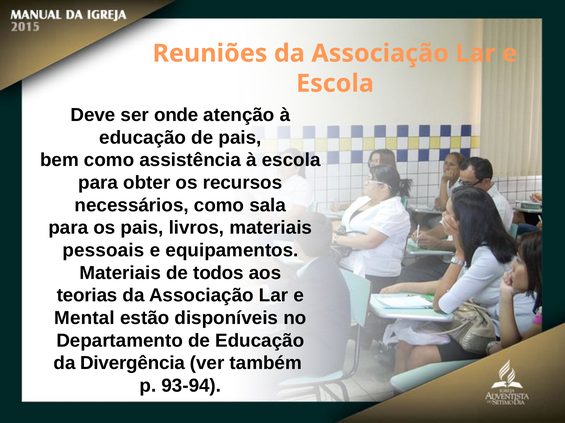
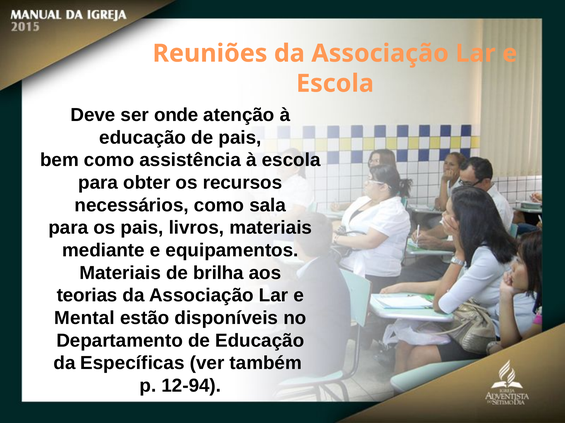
pessoais: pessoais -> mediante
todos: todos -> brilha
Divergência: Divergência -> Específicas
93-94: 93-94 -> 12-94
